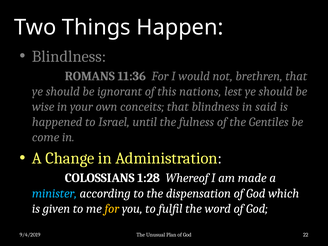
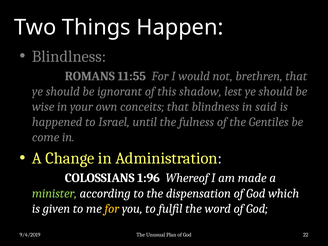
11:36: 11:36 -> 11:55
nations: nations -> shadow
1:28: 1:28 -> 1:96
minister colour: light blue -> light green
